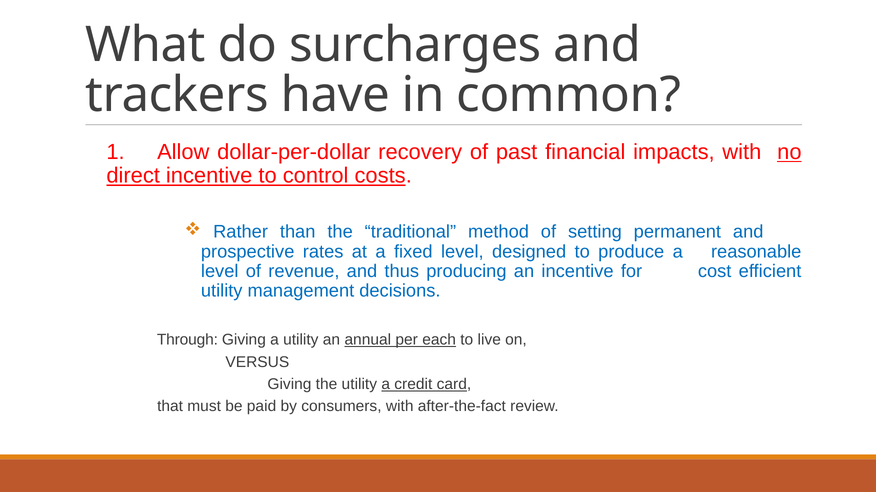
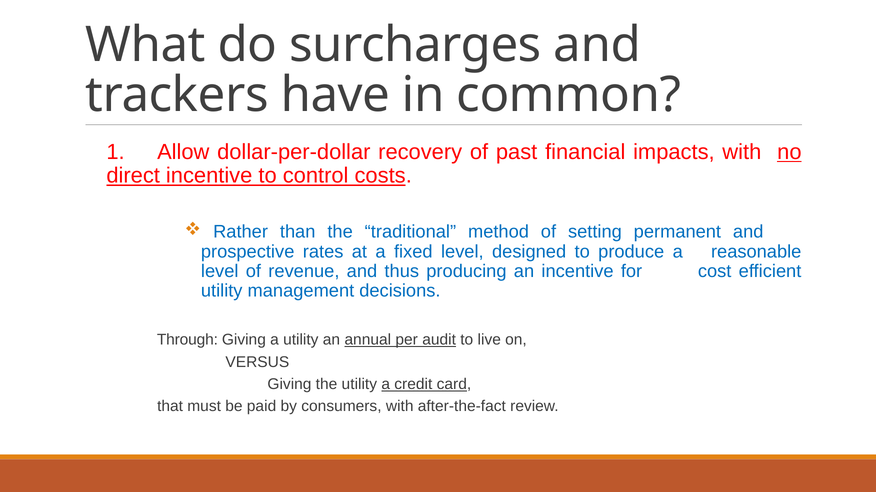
each: each -> audit
